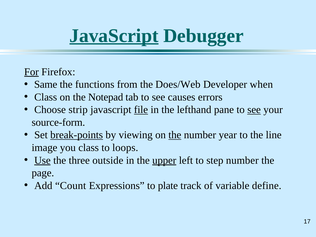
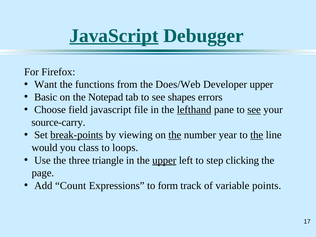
For underline: present -> none
Same: Same -> Want
Developer when: when -> upper
Class at (46, 97): Class -> Basic
causes: causes -> shapes
strip: strip -> field
file underline: present -> none
lefthand underline: none -> present
source-form: source-form -> source-carry
the at (257, 135) underline: none -> present
image: image -> would
Use underline: present -> none
outside: outside -> triangle
step number: number -> clicking
plate: plate -> form
define: define -> points
